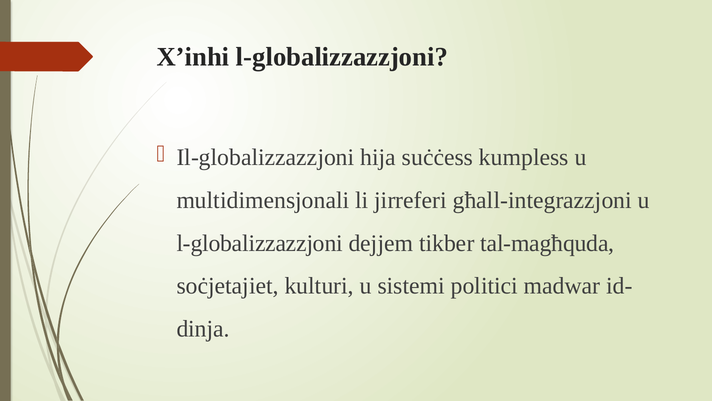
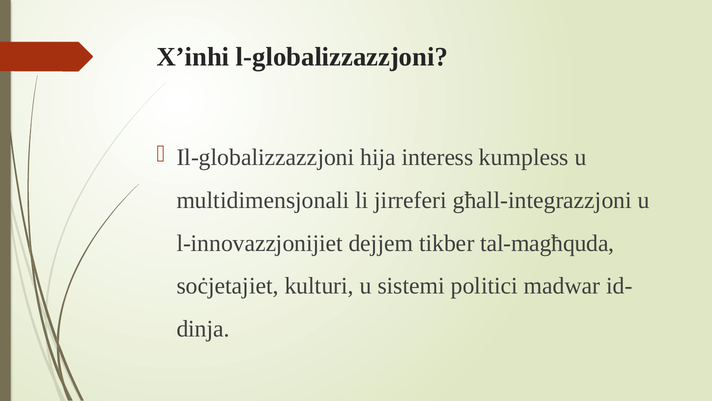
suċċess: suċċess -> interess
l-globalizzazzjoni at (260, 243): l-globalizzazzjoni -> l-innovazzjonijiet
